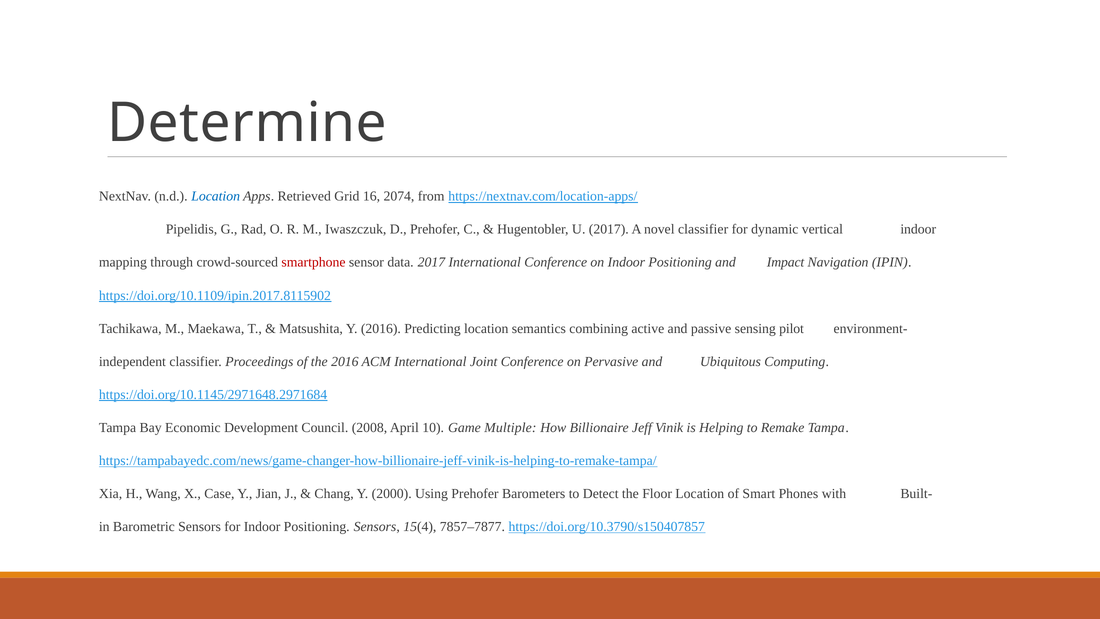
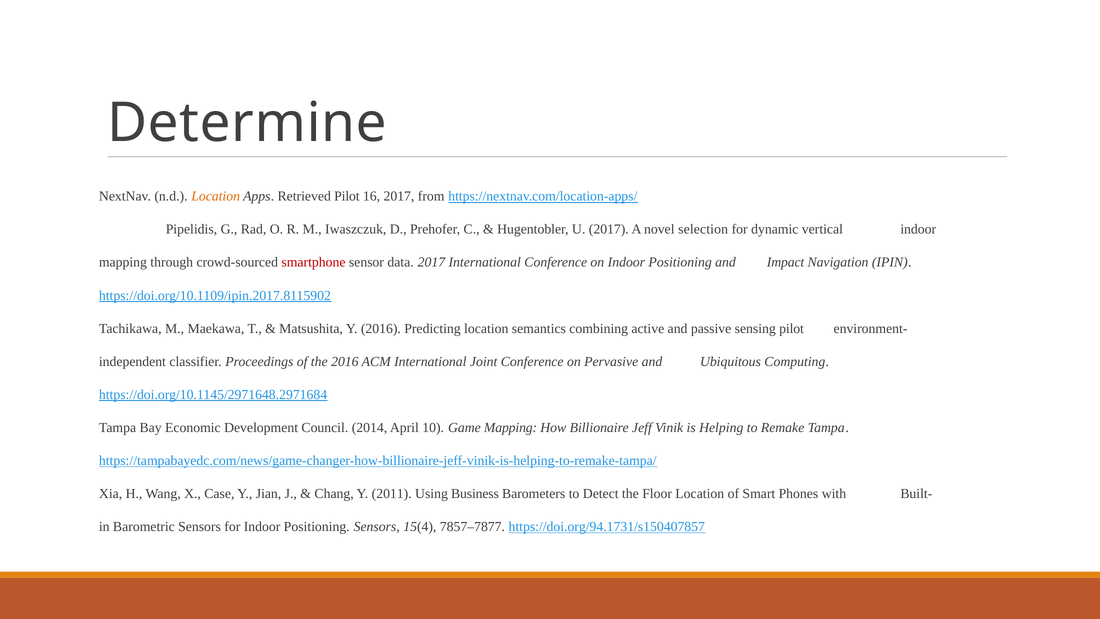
Location at (216, 196) colour: blue -> orange
Retrieved Grid: Grid -> Pilot
16 2074: 2074 -> 2017
novel classifier: classifier -> selection
2008: 2008 -> 2014
Game Multiple: Multiple -> Mapping
2000: 2000 -> 2011
Using Prehofer: Prehofer -> Business
https://doi.org/10.3790/s150407857: https://doi.org/10.3790/s150407857 -> https://doi.org/94.1731/s150407857
